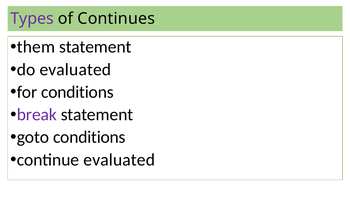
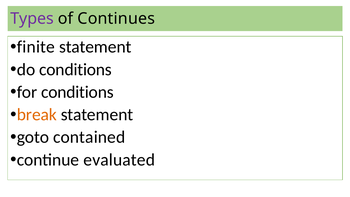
them: them -> finite
do evaluated: evaluated -> conditions
break colour: purple -> orange
goto conditions: conditions -> contained
